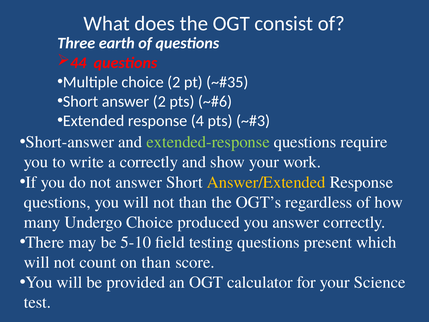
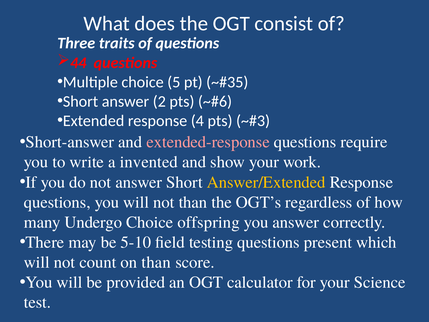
earth: earth -> traits
choice 2: 2 -> 5
extended-response colour: light green -> pink
a correctly: correctly -> invented
produced: produced -> offspring
